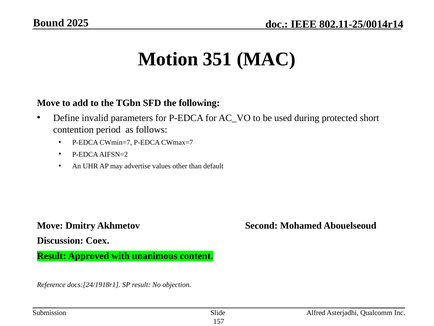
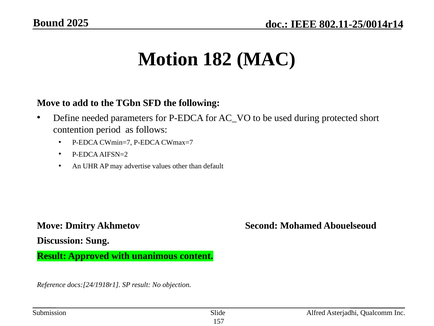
351: 351 -> 182
invalid: invalid -> needed
Coex: Coex -> Sung
